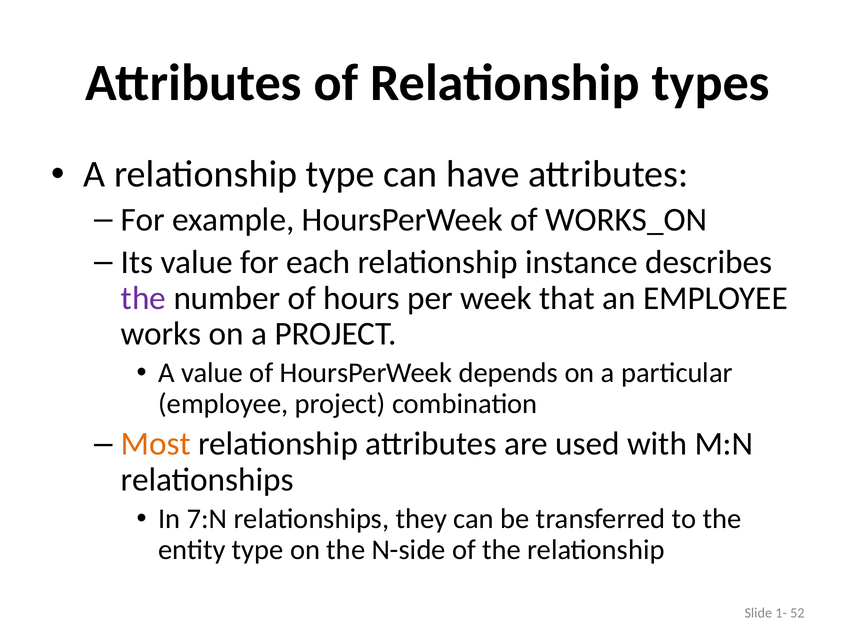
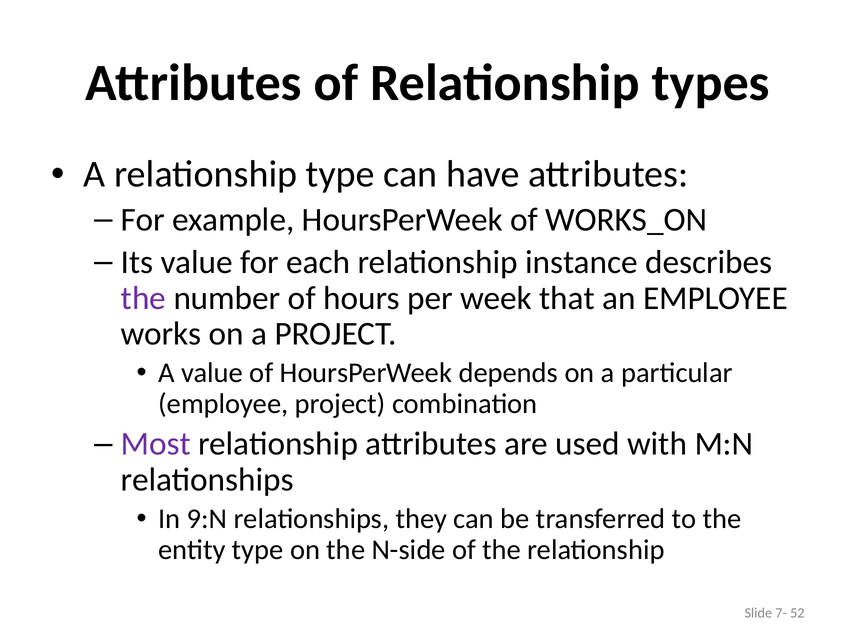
Most colour: orange -> purple
7:N: 7:N -> 9:N
1-: 1- -> 7-
